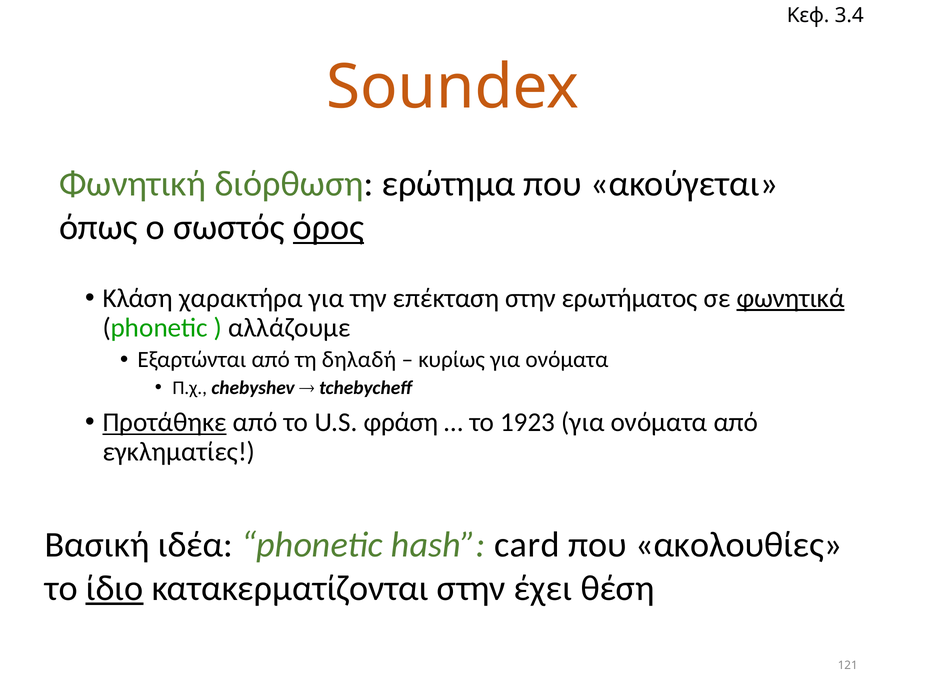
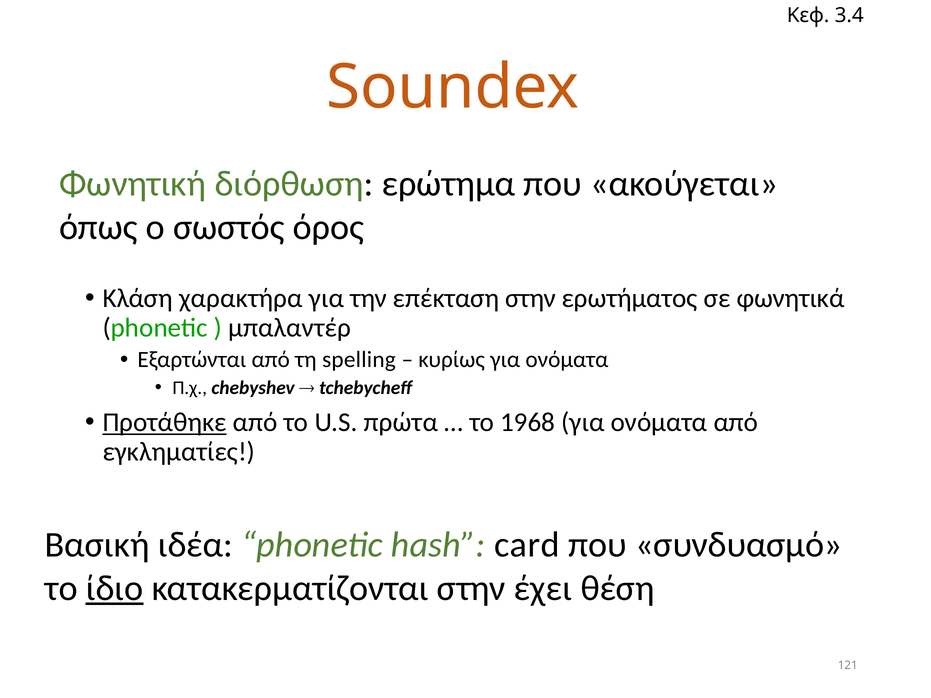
όρος underline: present -> none
φωνητικά underline: present -> none
αλλάζουμε: αλλάζουμε -> μπαλαντέρ
δηλαδή: δηλαδή -> spelling
φράση: φράση -> πρώτα
1923: 1923 -> 1968
ακολουθίες: ακολουθίες -> συνδυασμό
